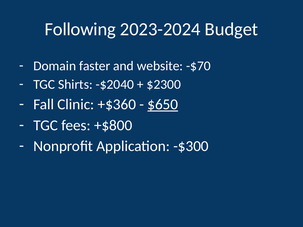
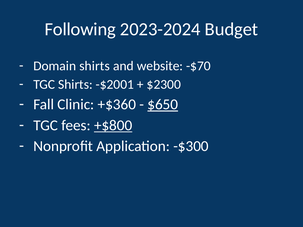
Domain faster: faster -> shirts
-$2040: -$2040 -> -$2001
+$800 underline: none -> present
